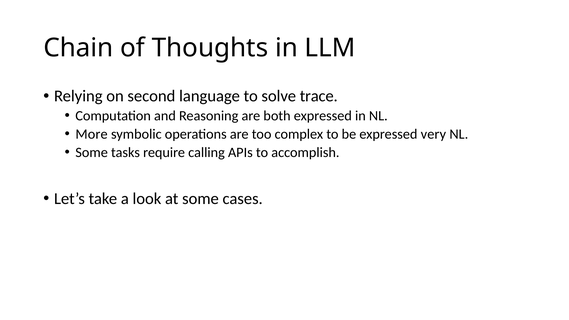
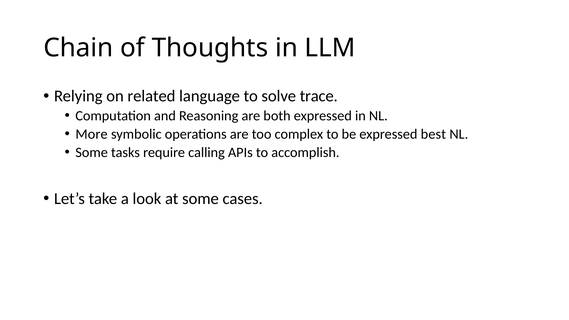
second: second -> related
very: very -> best
